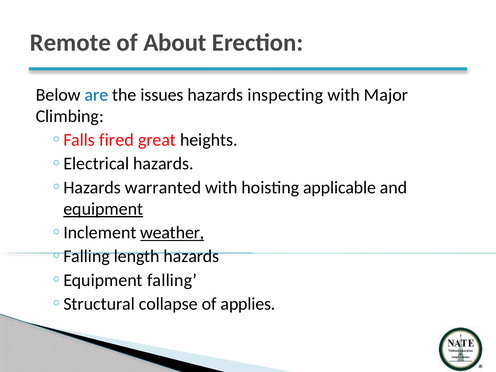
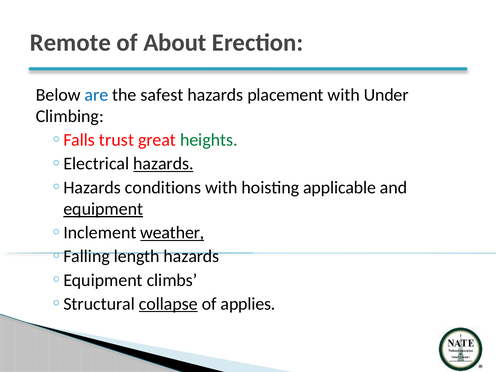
issues: issues -> safest
inspecting: inspecting -> placement
Major: Major -> Under
fired: fired -> trust
heights colour: black -> green
hazards at (163, 164) underline: none -> present
warranted: warranted -> conditions
falling: falling -> climbs
collapse underline: none -> present
